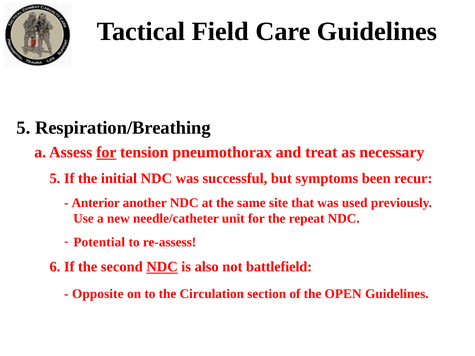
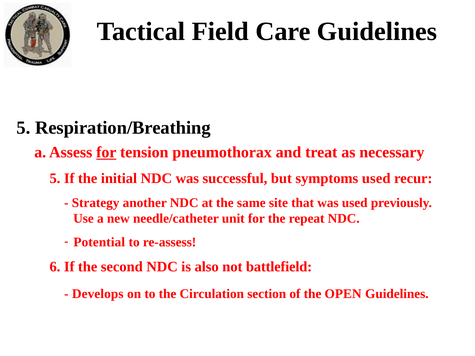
symptoms been: been -> used
Anterior: Anterior -> Strategy
NDC at (162, 267) underline: present -> none
Opposite: Opposite -> Develops
